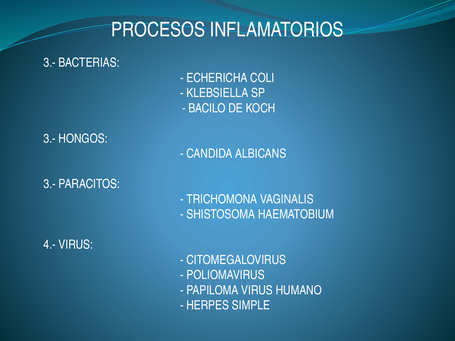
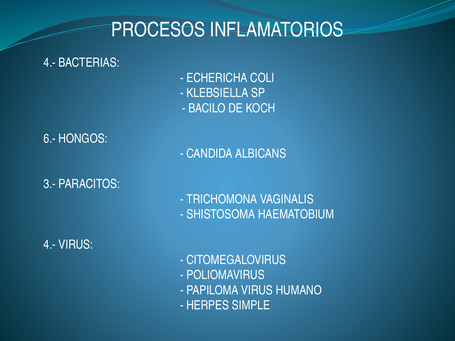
3.- at (50, 63): 3.- -> 4.-
3.- at (50, 139): 3.- -> 6.-
